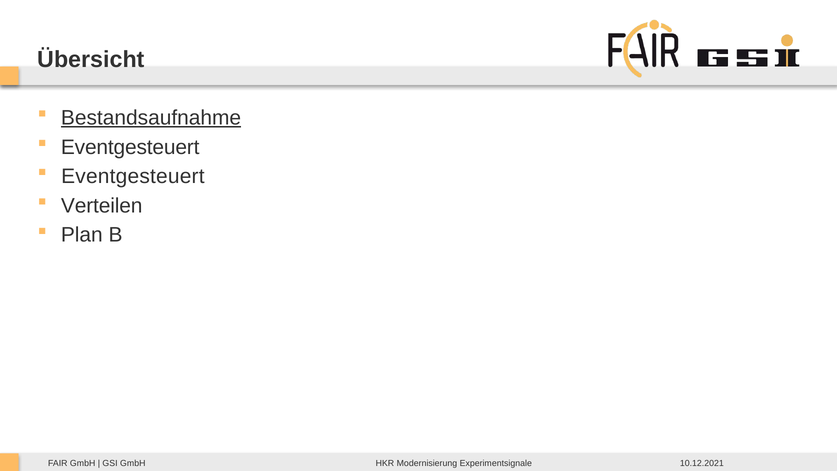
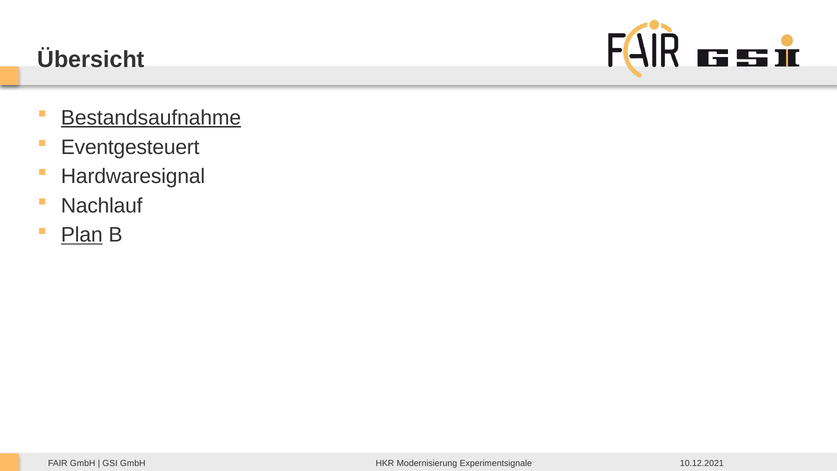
Eventgesteuert at (133, 176): Eventgesteuert -> Hardwaresignal
Verteilen: Verteilen -> Nachlauf
Plan underline: none -> present
